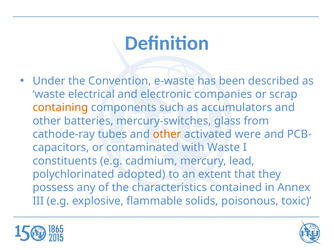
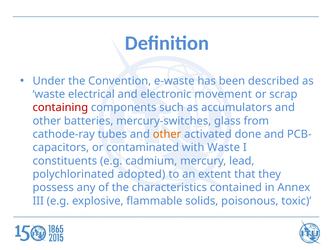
companies: companies -> movement
containing colour: orange -> red
were: were -> done
